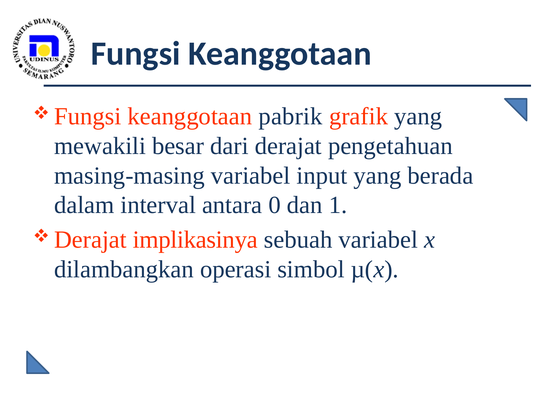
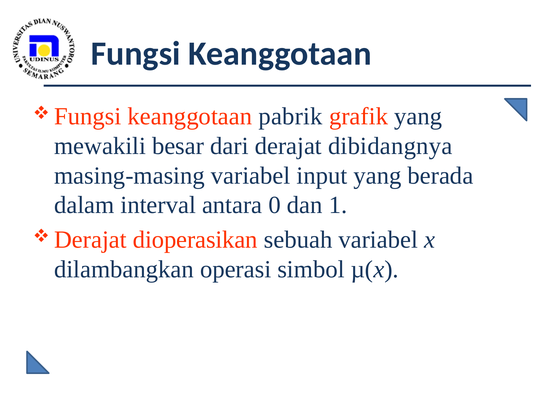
pengetahuan: pengetahuan -> dibidangnya
implikasinya: implikasinya -> dioperasikan
